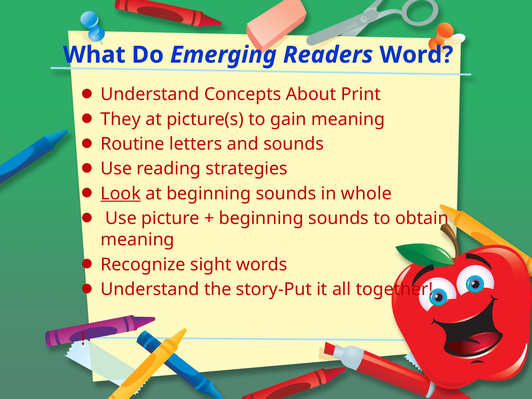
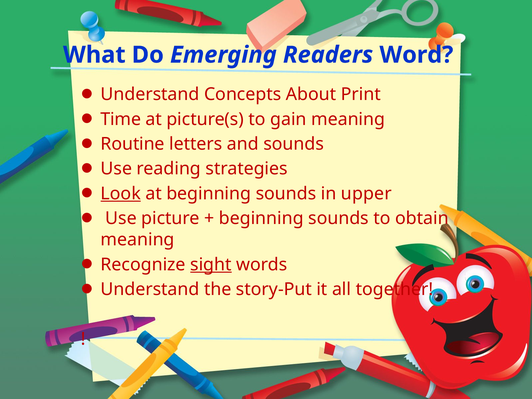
They: They -> Time
whole: whole -> upper
sight underline: none -> present
